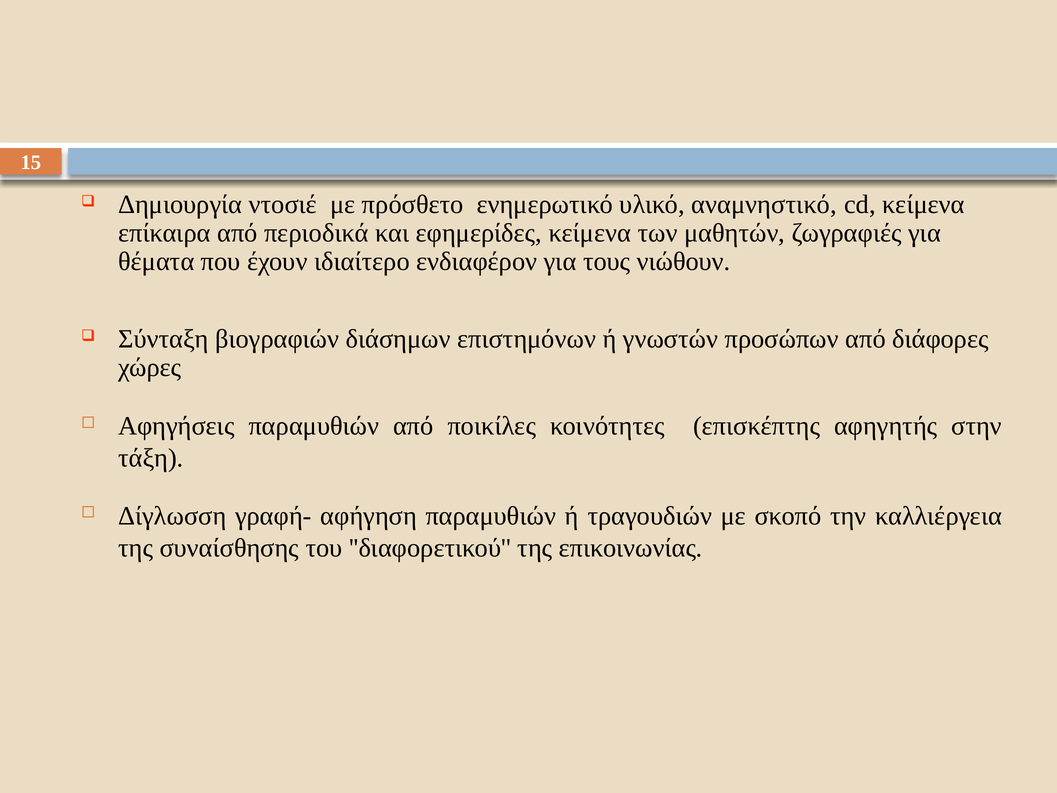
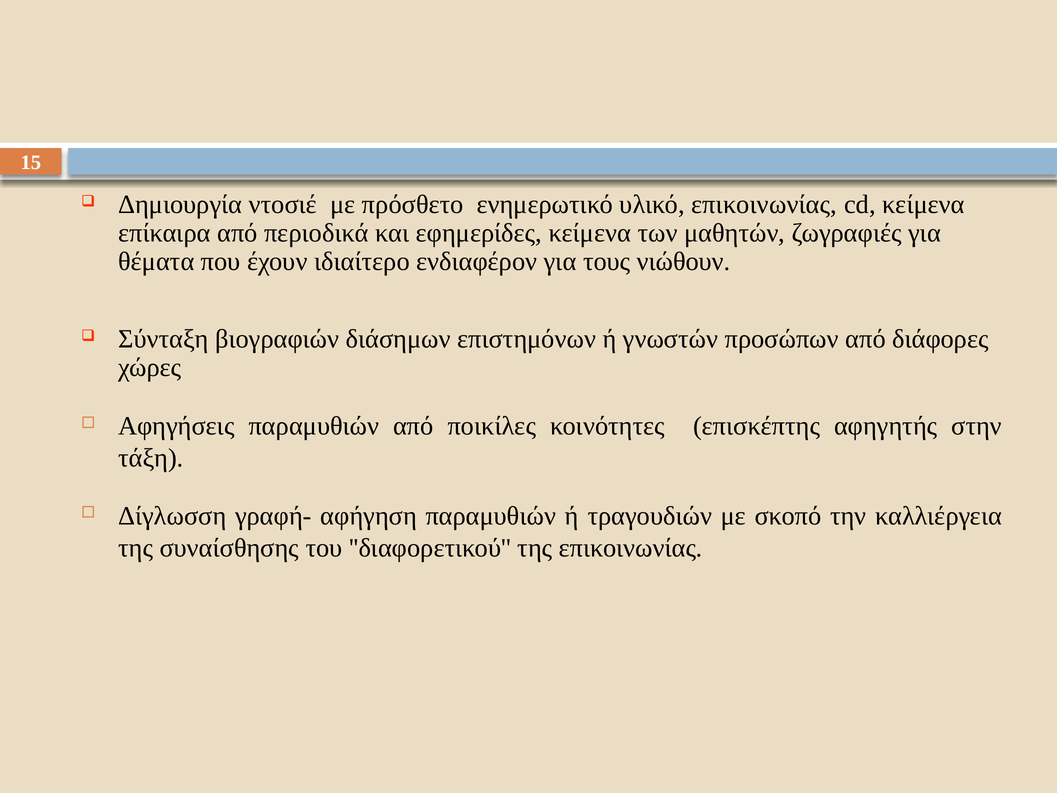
υλικό αναμνηστικό: αναμνηστικό -> επικοινωνίας
